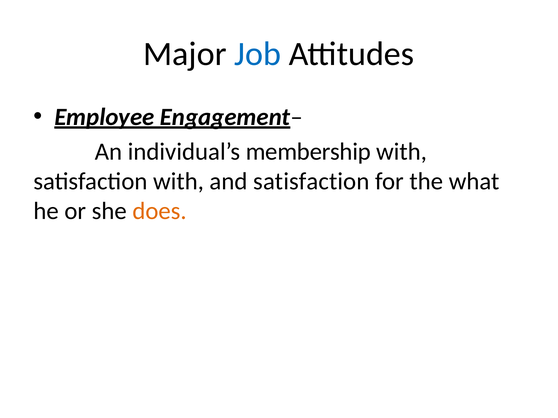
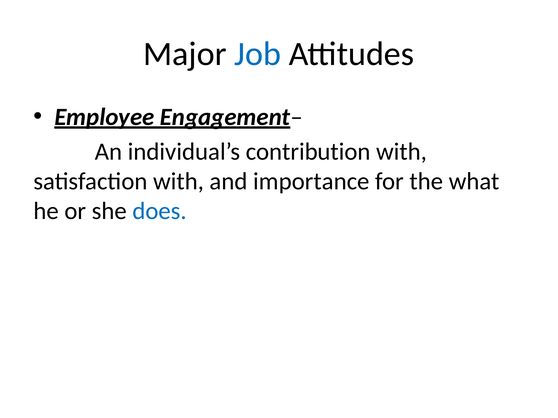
membership: membership -> contribution
and satisfaction: satisfaction -> importance
does colour: orange -> blue
